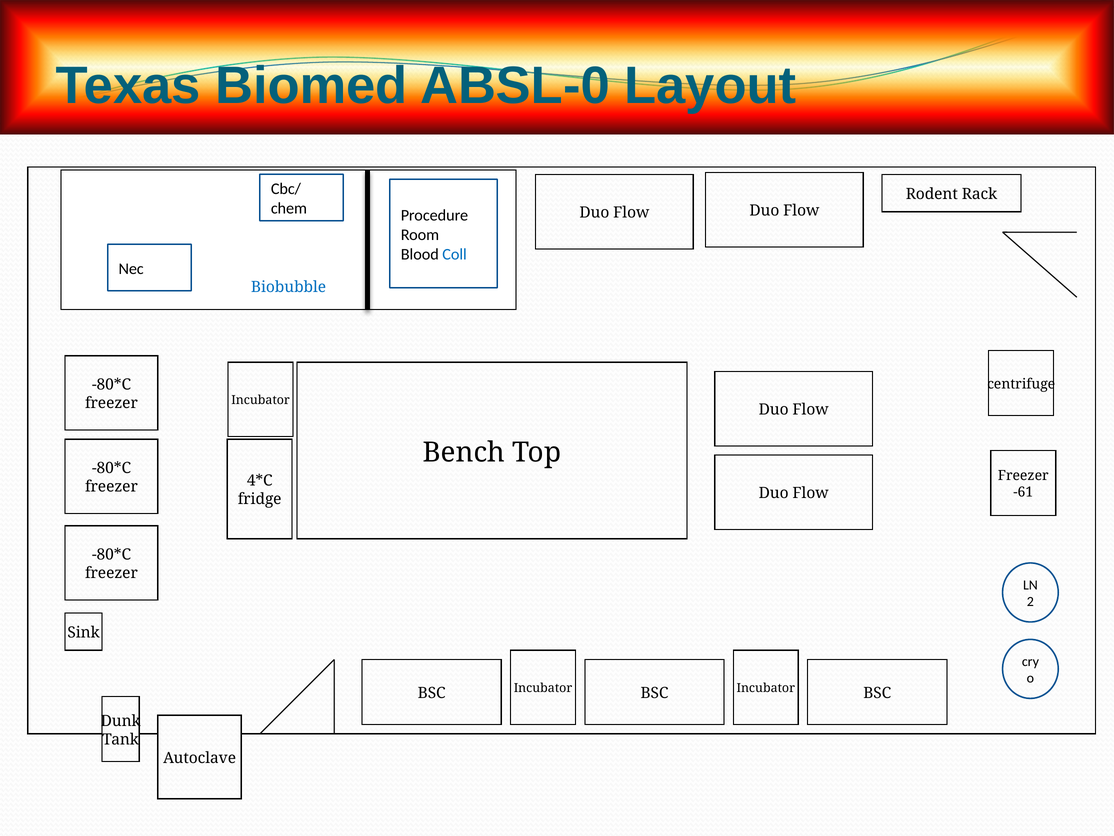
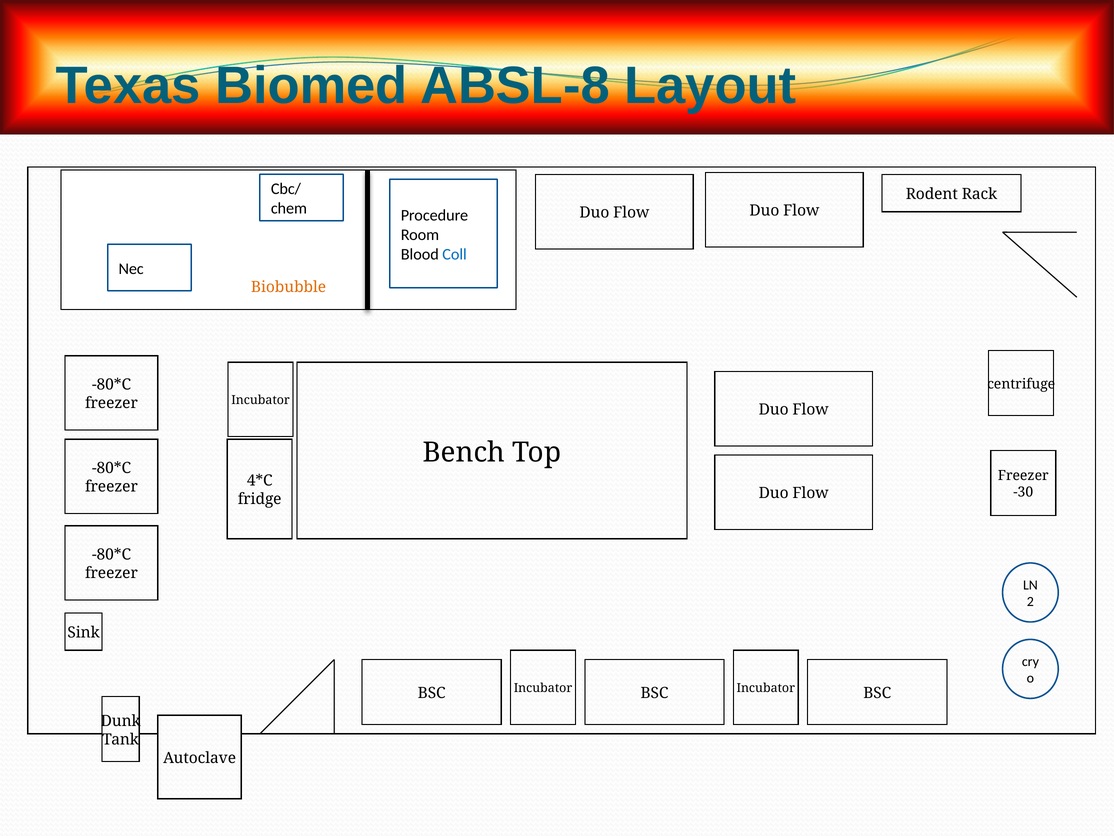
ABSL-0: ABSL-0 -> ABSL-8
Biobubble colour: blue -> orange
-61: -61 -> -30
